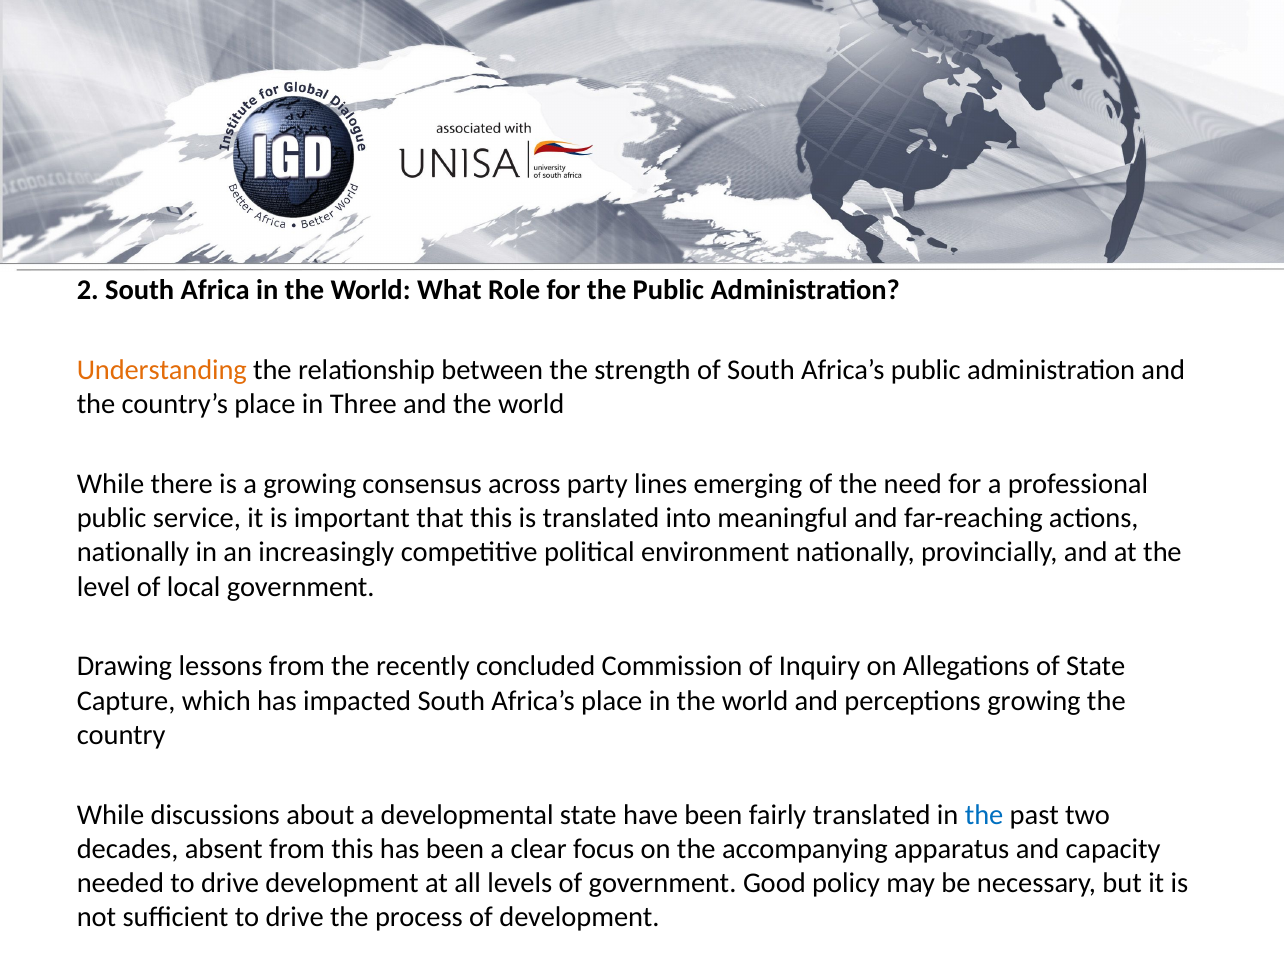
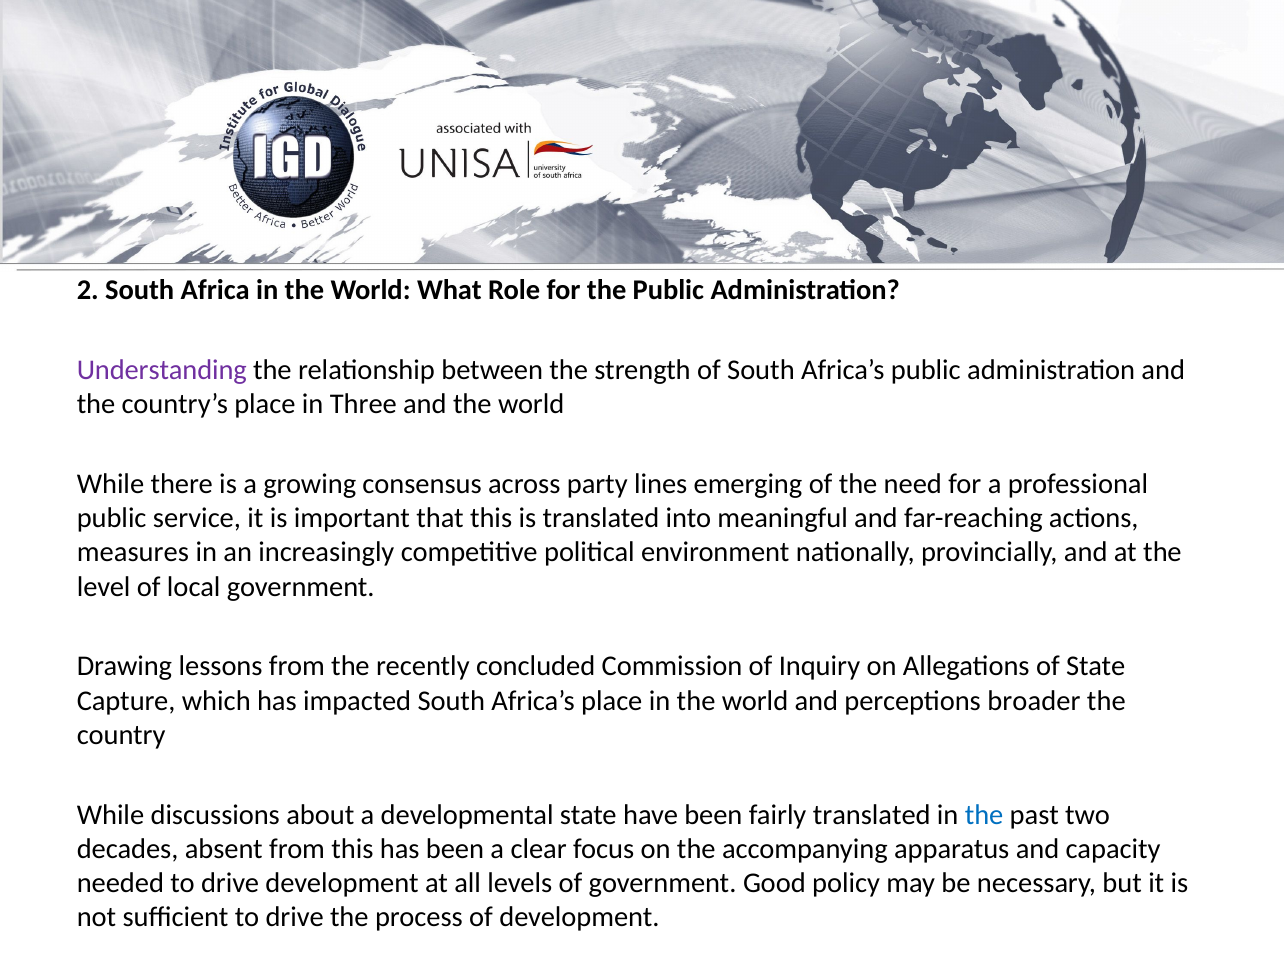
Understanding colour: orange -> purple
nationally at (133, 552): nationally -> measures
perceptions growing: growing -> broader
